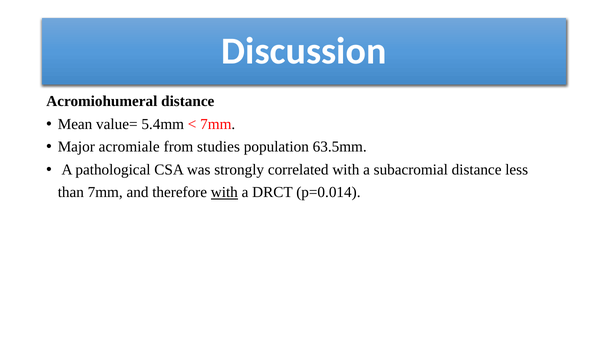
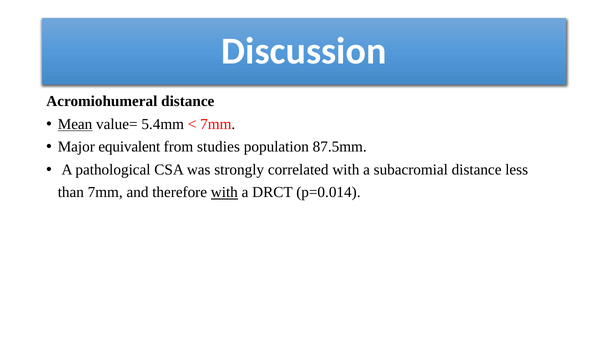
Mean underline: none -> present
acromiale: acromiale -> equivalent
63.5mm: 63.5mm -> 87.5mm
